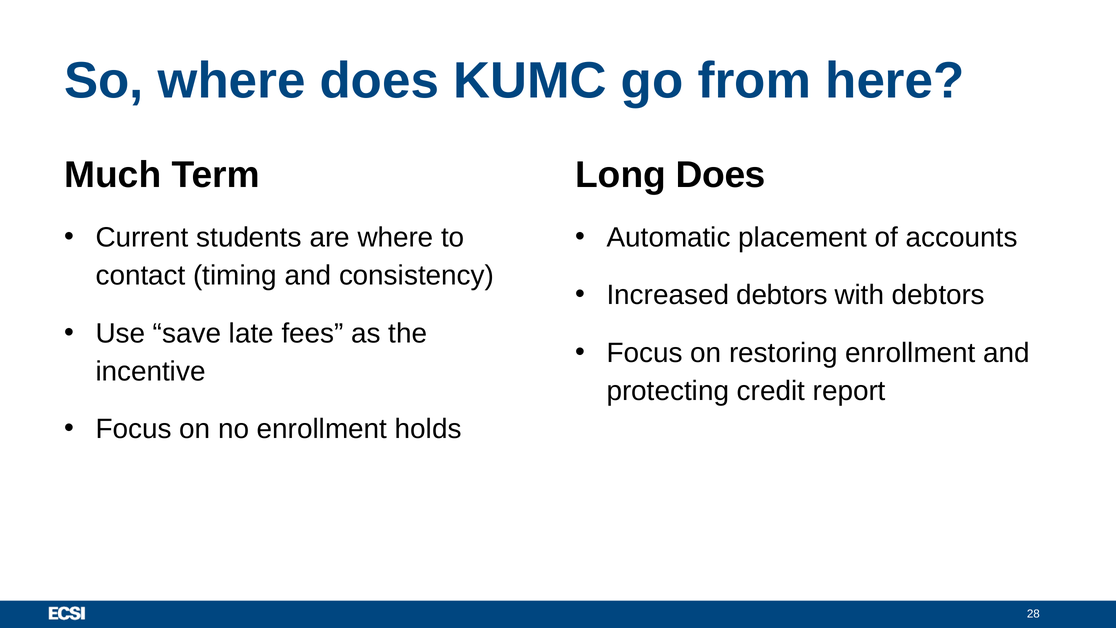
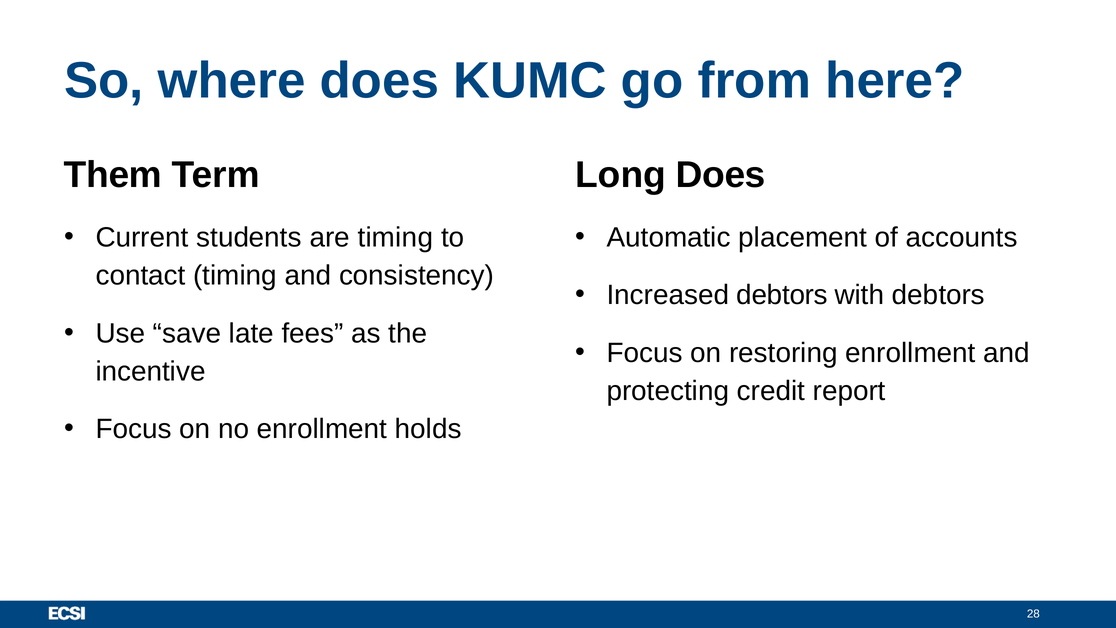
Much: Much -> Them
are where: where -> timing
